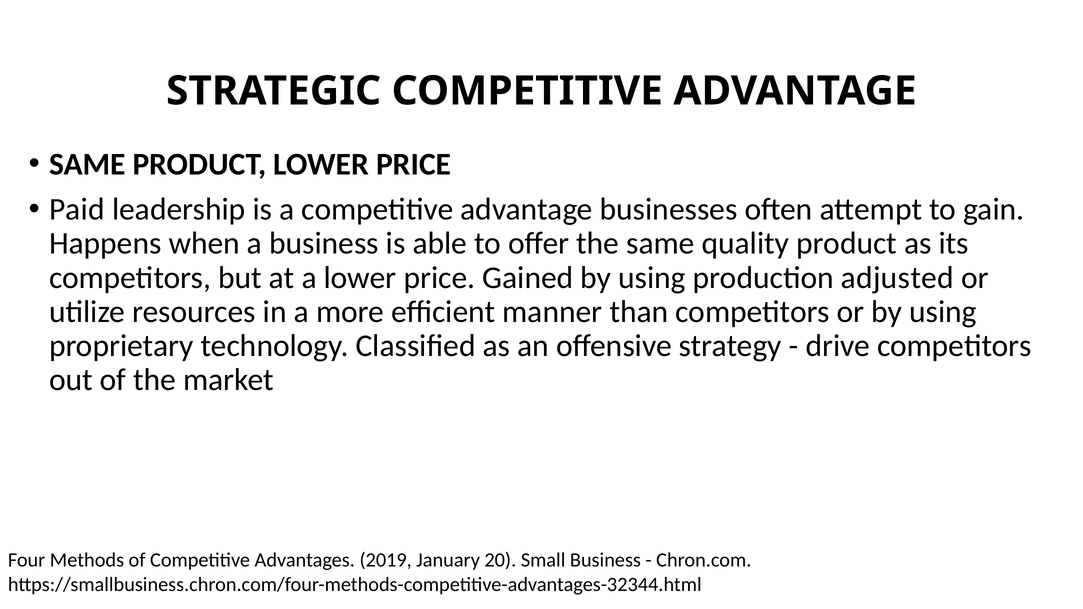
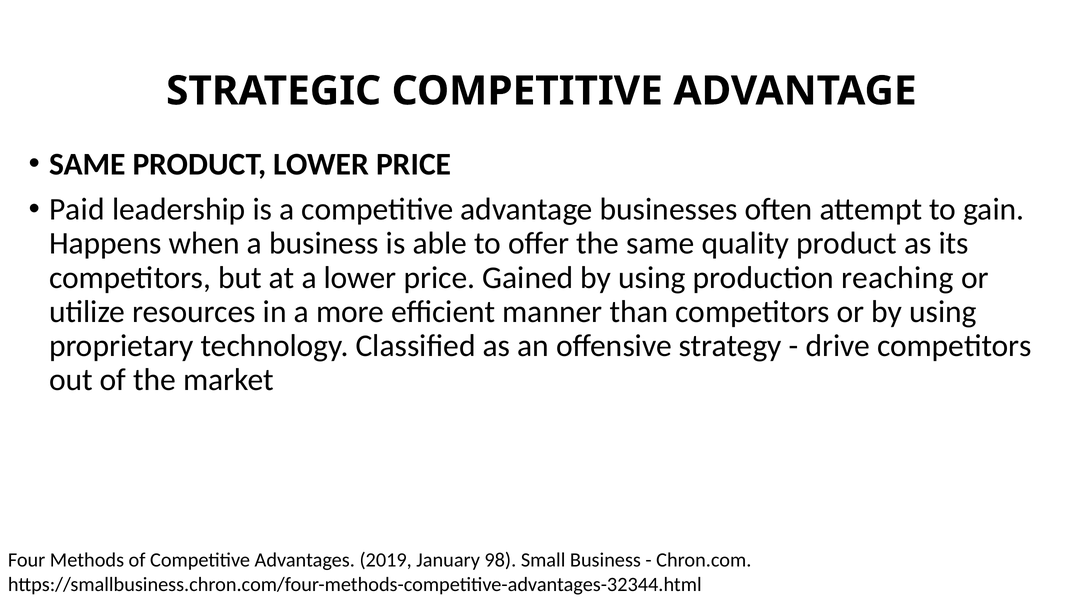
adjusted: adjusted -> reaching
20: 20 -> 98
